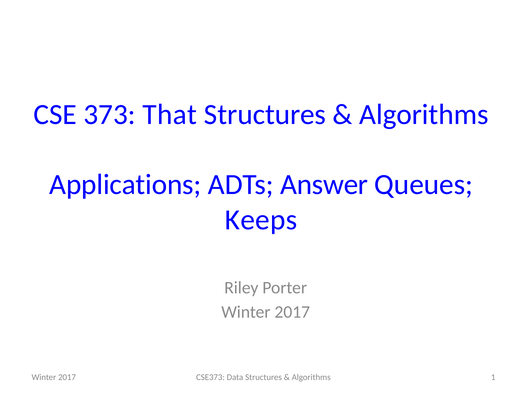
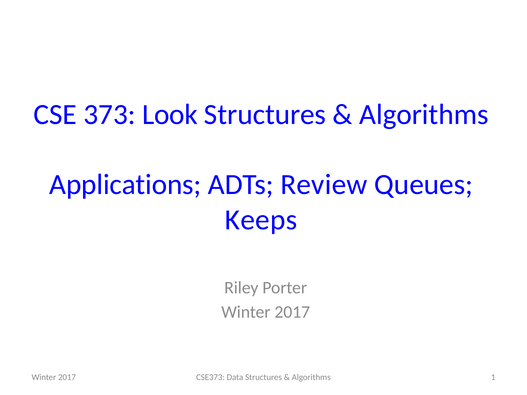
That: That -> Look
Answer: Answer -> Review
